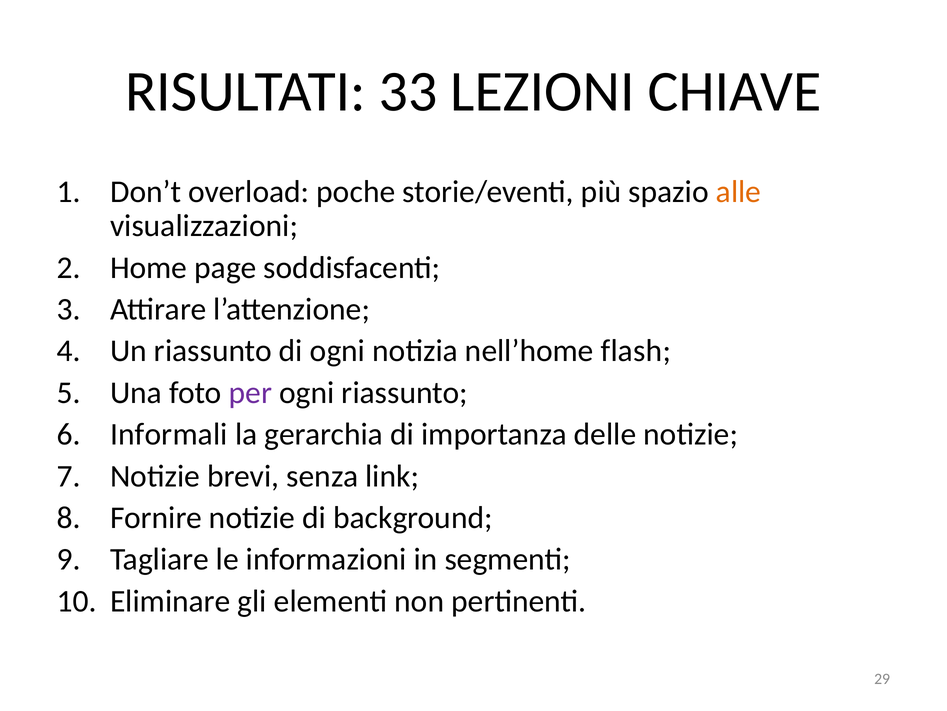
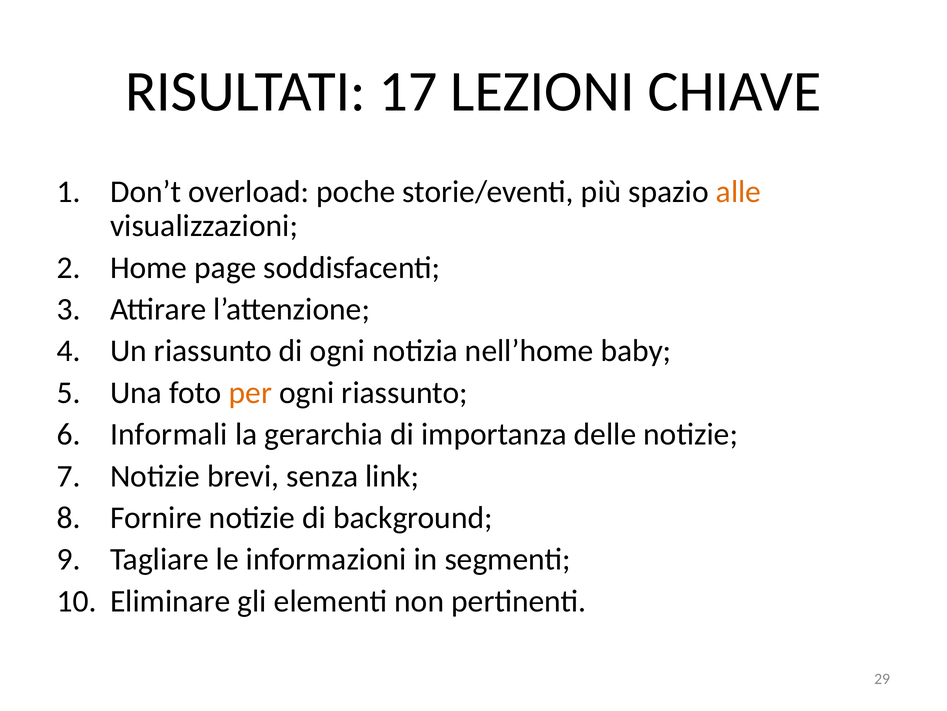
33: 33 -> 17
flash: flash -> baby
per colour: purple -> orange
